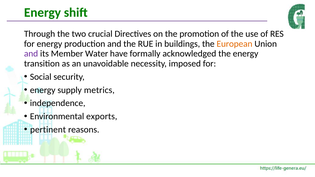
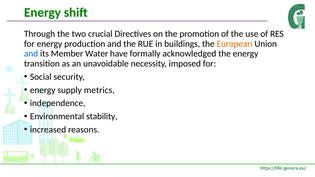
and at (31, 54) colour: purple -> blue
exports: exports -> stability
pertinent: pertinent -> increased
